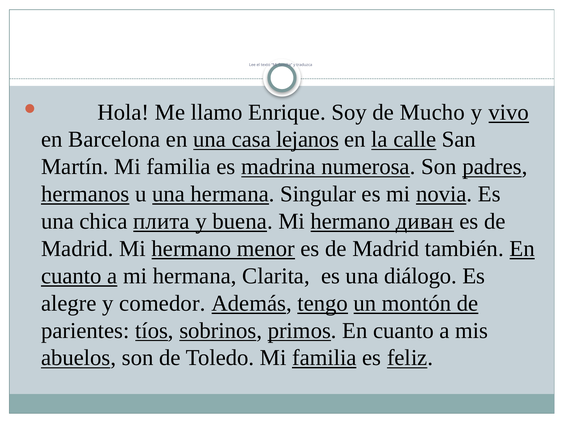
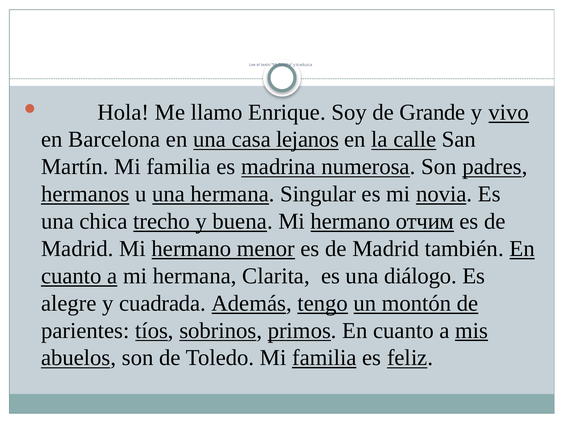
Mucho: Mucho -> Grande
плита: плита -> trecho
диван: диван -> отчим
comedor: comedor -> cuadrada
mis underline: none -> present
